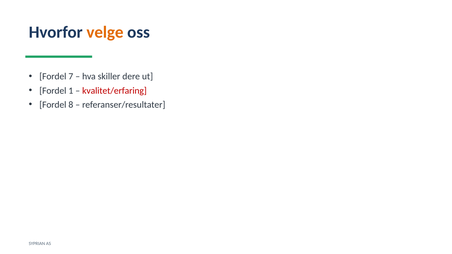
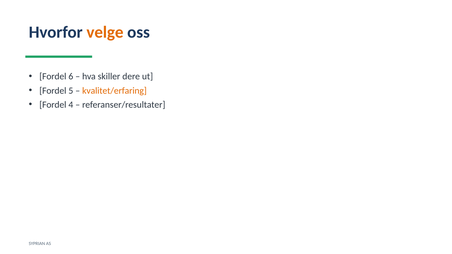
7: 7 -> 6
1: 1 -> 5
kvalitet/erfaring colour: red -> orange
8: 8 -> 4
